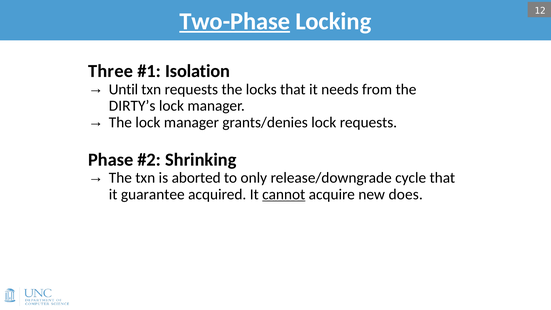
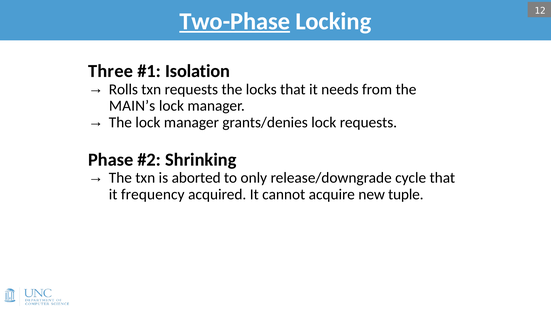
Until: Until -> Rolls
DIRTY’s: DIRTY’s -> MAIN’s
guarantee: guarantee -> frequency
cannot underline: present -> none
does: does -> tuple
